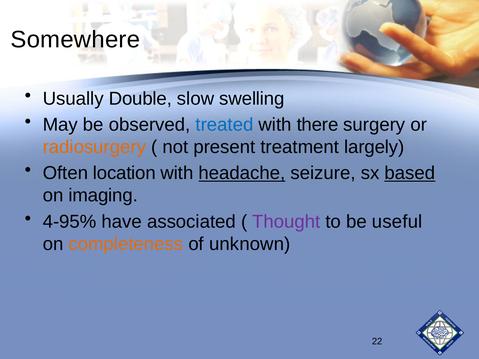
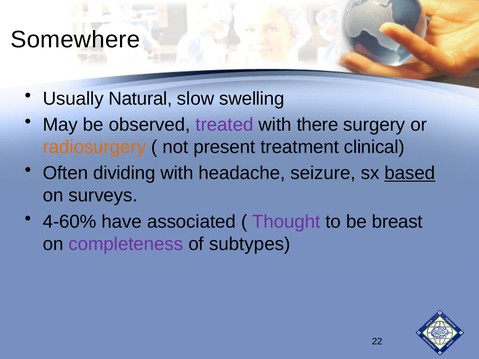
Double: Double -> Natural
treated colour: blue -> purple
largely: largely -> clinical
location: location -> dividing
headache underline: present -> none
imaging: imaging -> surveys
4-95%: 4-95% -> 4-60%
useful: useful -> breast
completeness colour: orange -> purple
unknown: unknown -> subtypes
